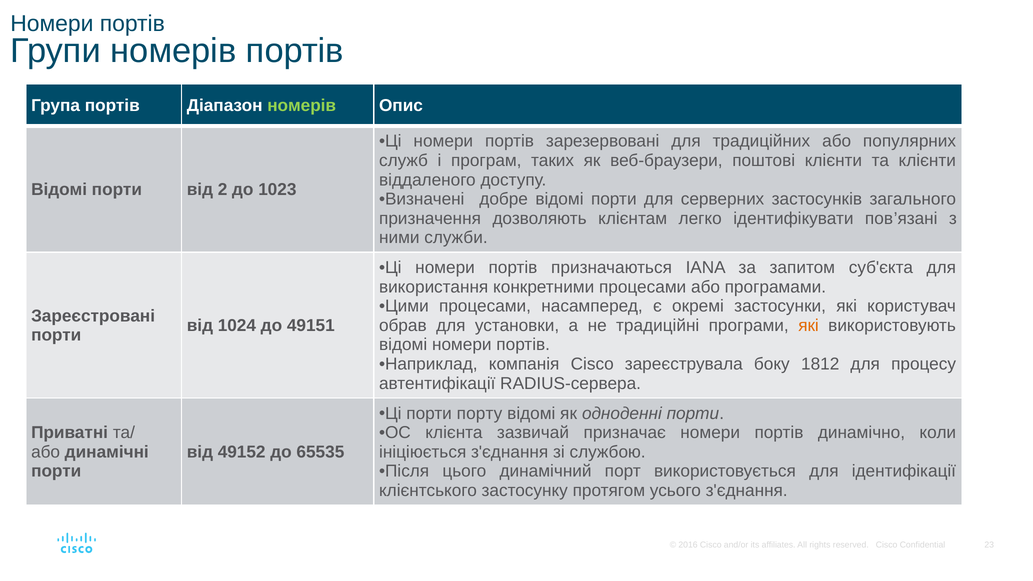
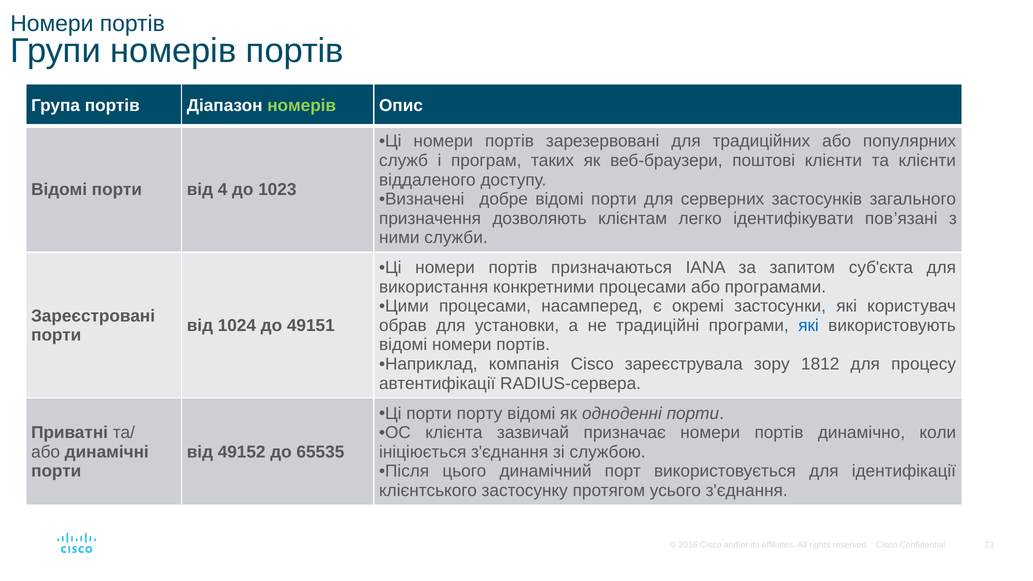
2: 2 -> 4
які at (809, 326) colour: orange -> blue
боку: боку -> зору
